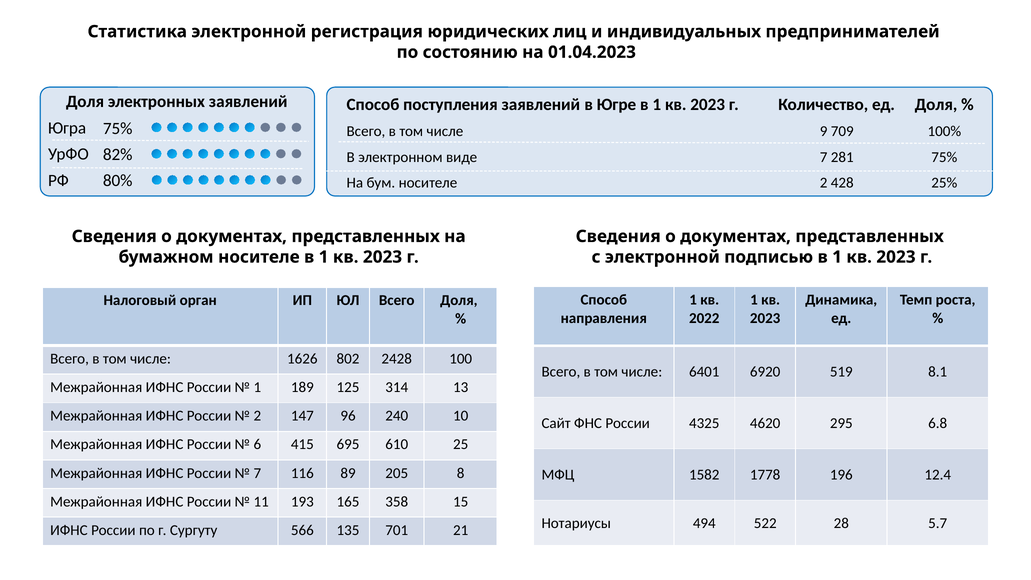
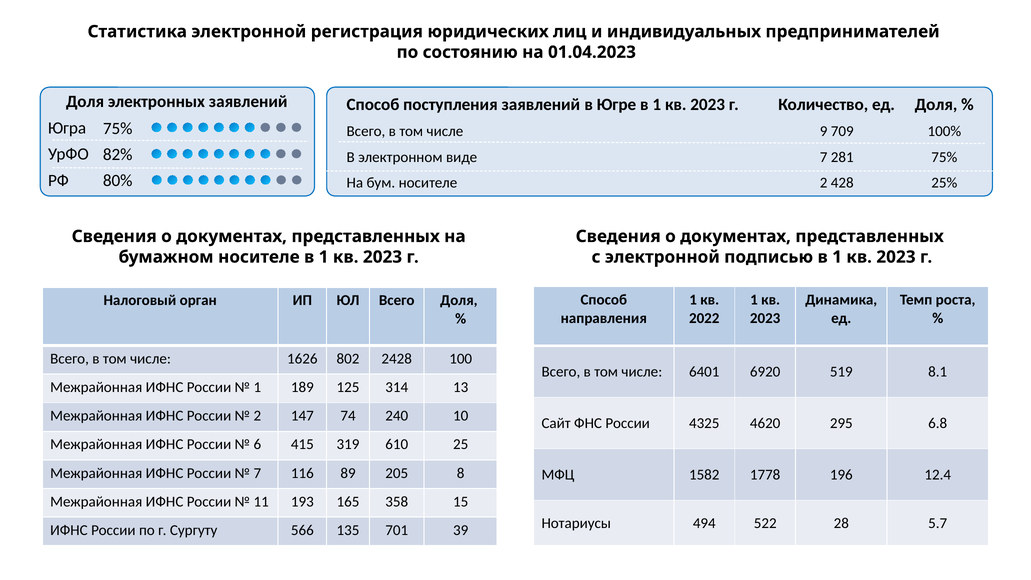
96: 96 -> 74
695: 695 -> 319
21: 21 -> 39
